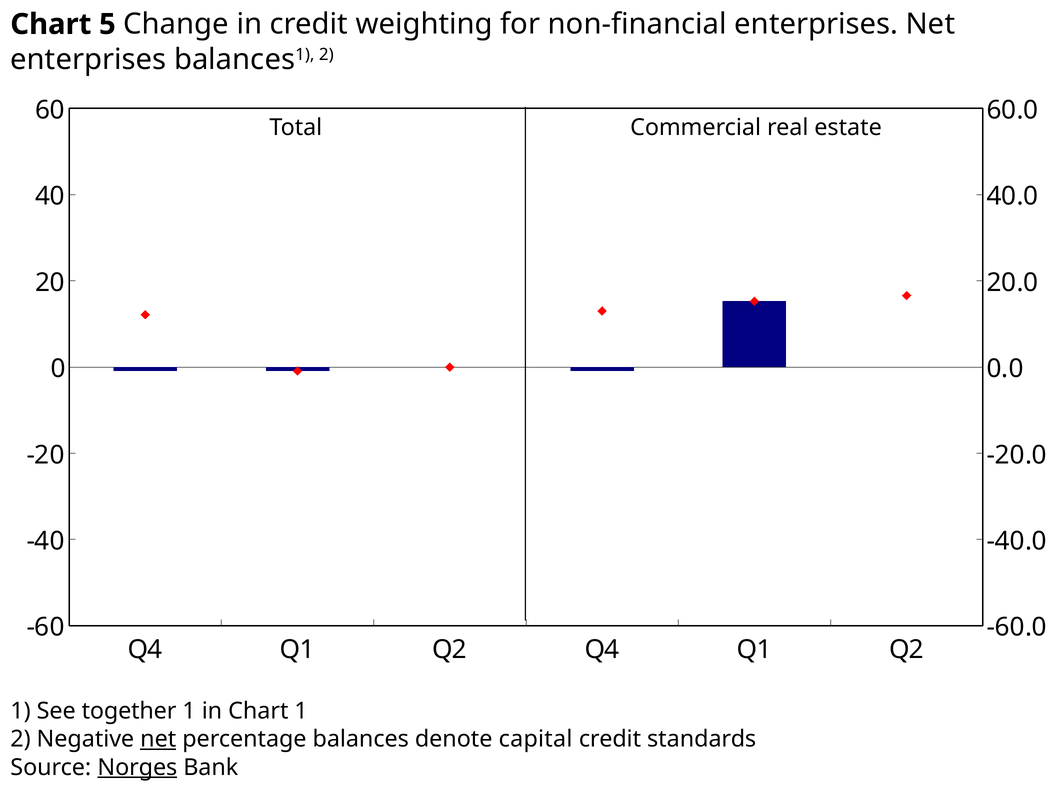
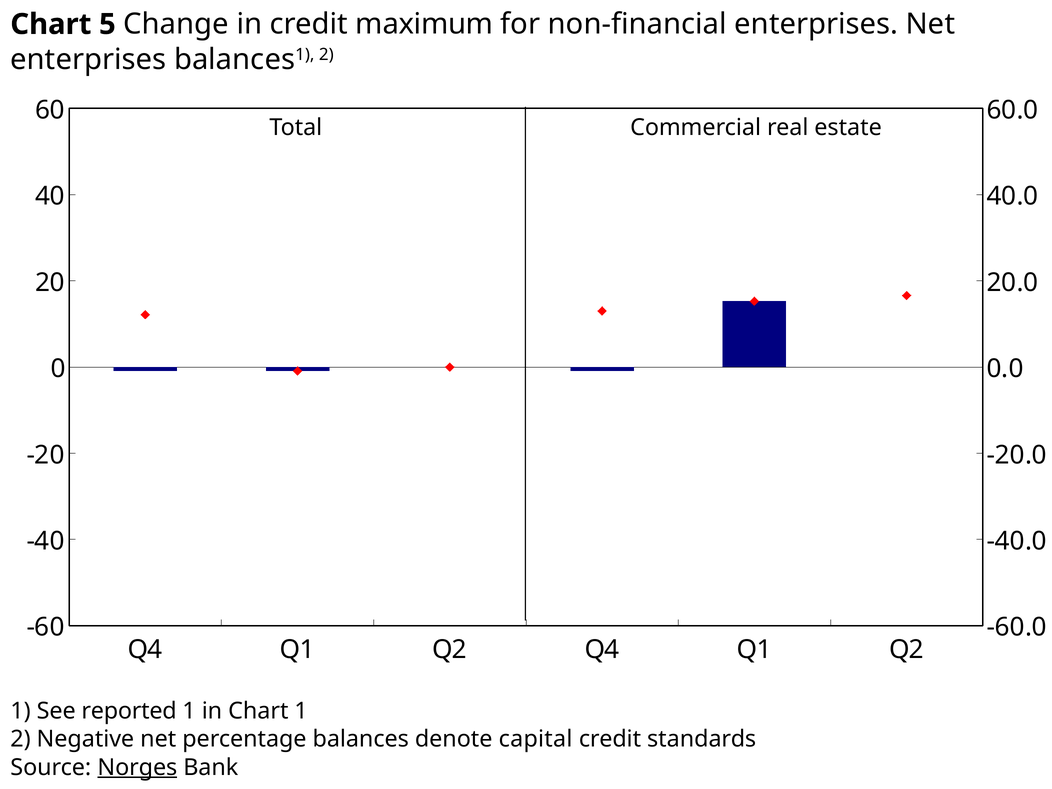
weighting: weighting -> maximum
together: together -> reported
net at (158, 739) underline: present -> none
